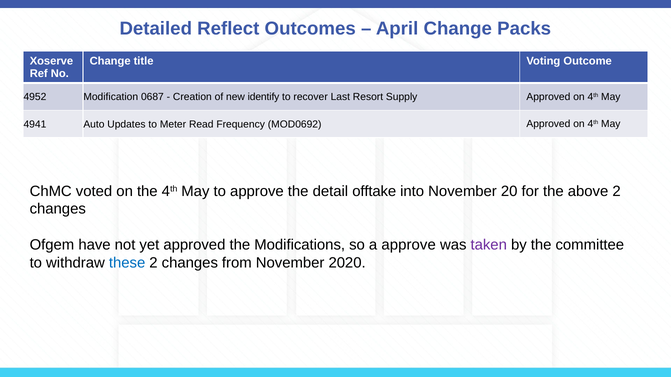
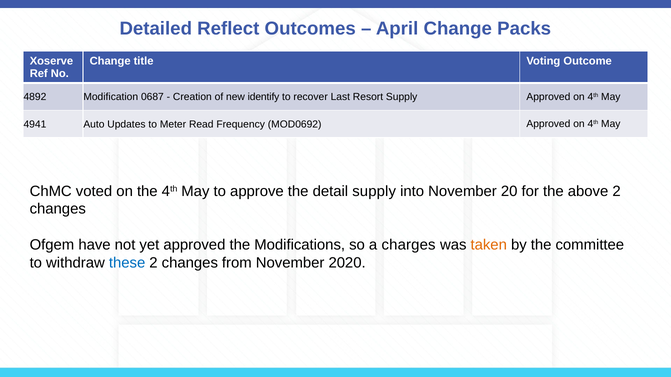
4952: 4952 -> 4892
detail offtake: offtake -> supply
a approve: approve -> charges
taken colour: purple -> orange
